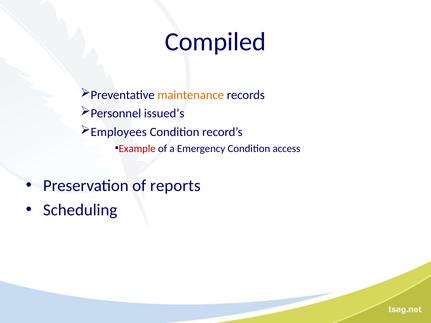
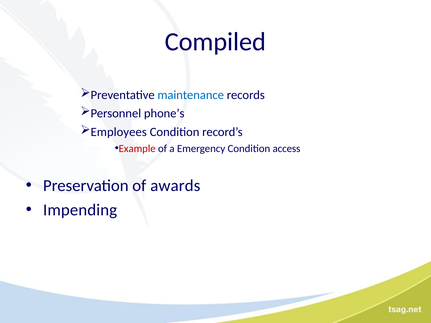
maintenance colour: orange -> blue
issued’s: issued’s -> phone’s
reports: reports -> awards
Scheduling: Scheduling -> Impending
